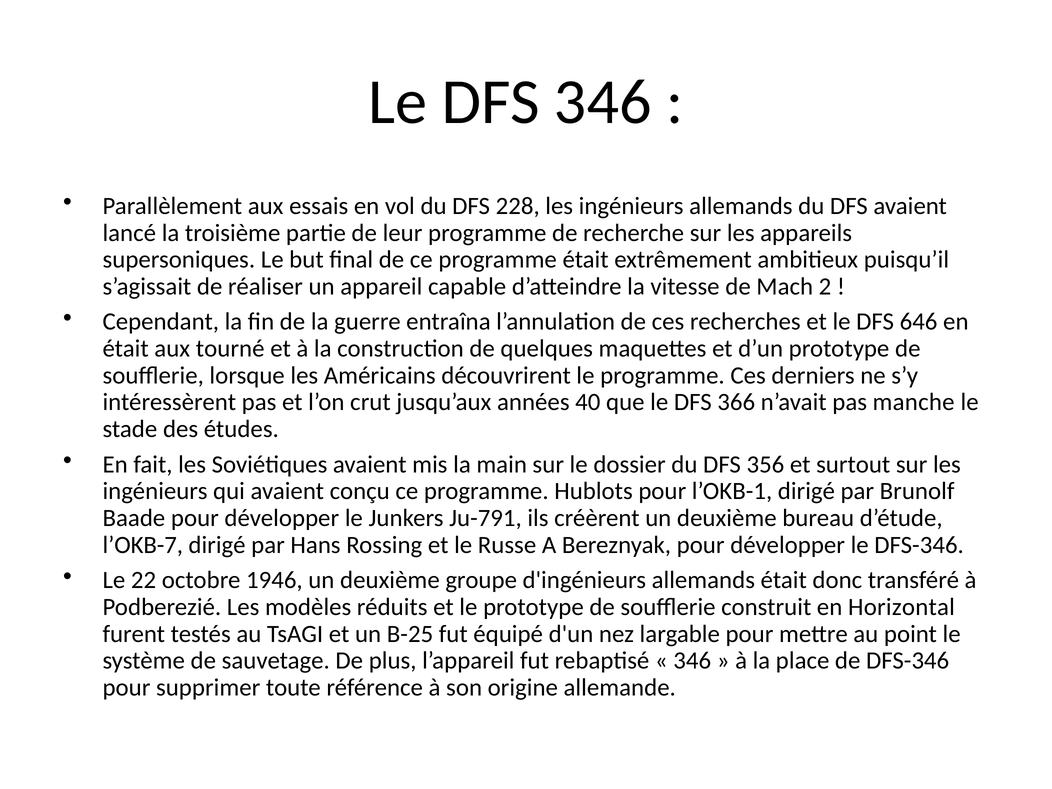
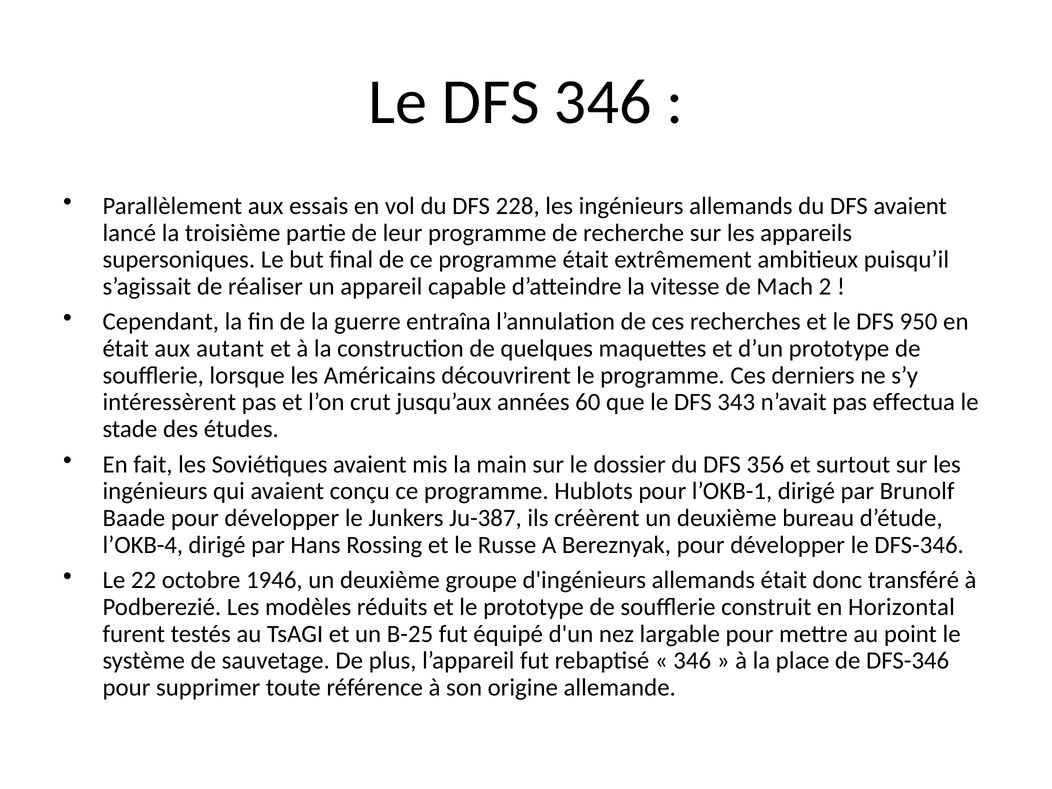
646: 646 -> 950
tourné: tourné -> autant
40: 40 -> 60
366: 366 -> 343
manche: manche -> effectua
Ju-791: Ju-791 -> Ju-387
l’OKB-7: l’OKB-7 -> l’OKB-4
